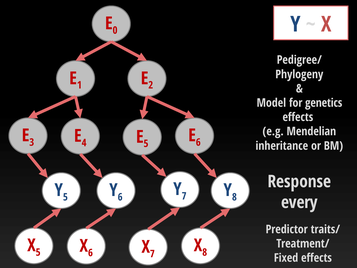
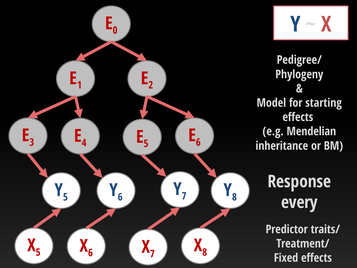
genetics: genetics -> starting
